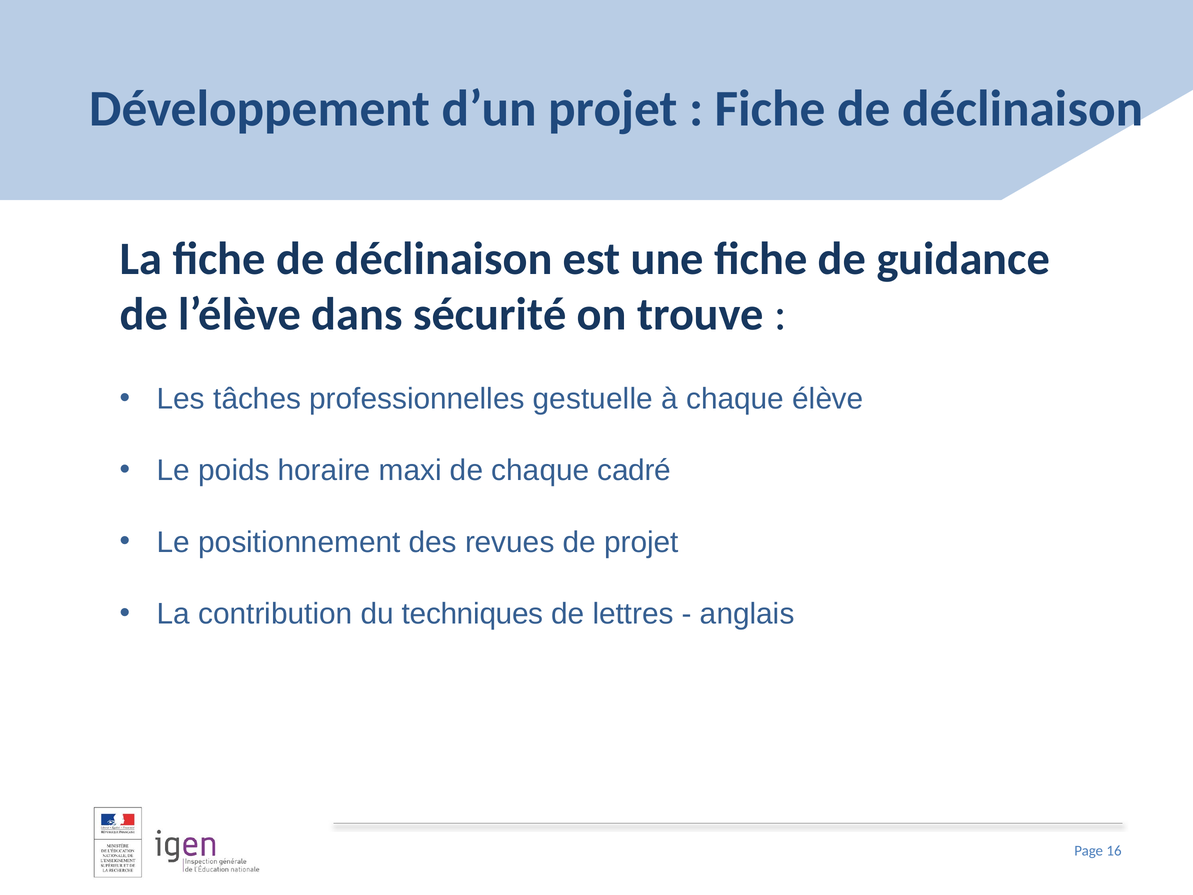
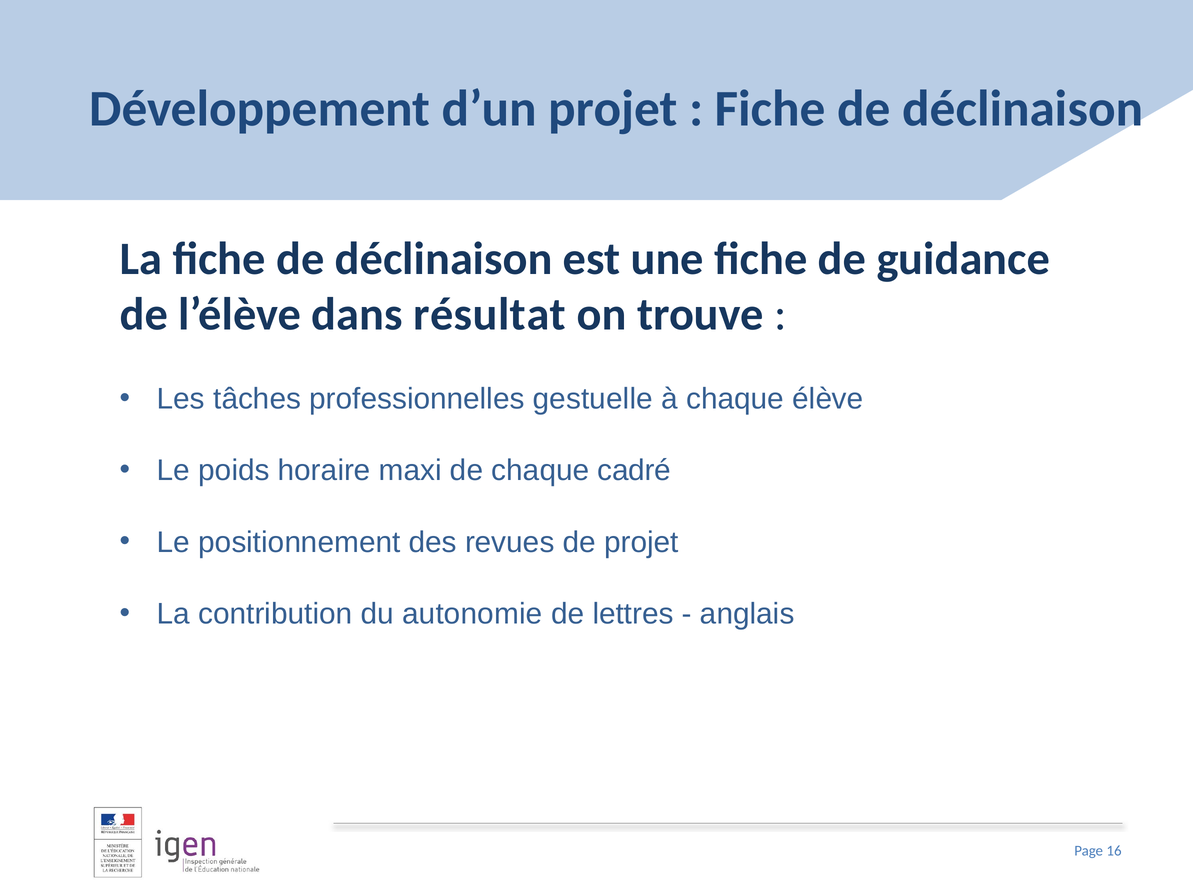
sécurité: sécurité -> résultat
techniques: techniques -> autonomie
